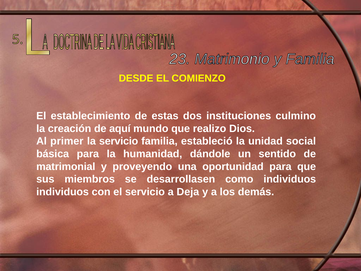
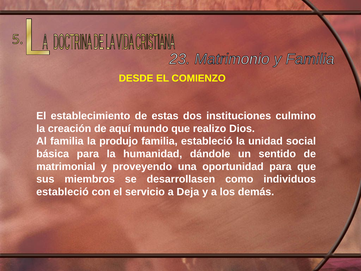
Al primer: primer -> familia
la servicio: servicio -> produjo
individuos at (63, 192): individuos -> estableció
